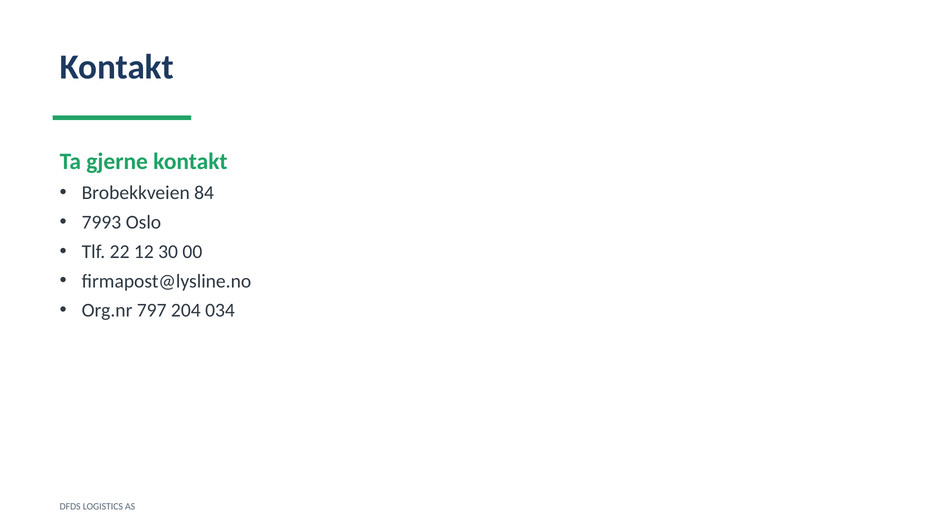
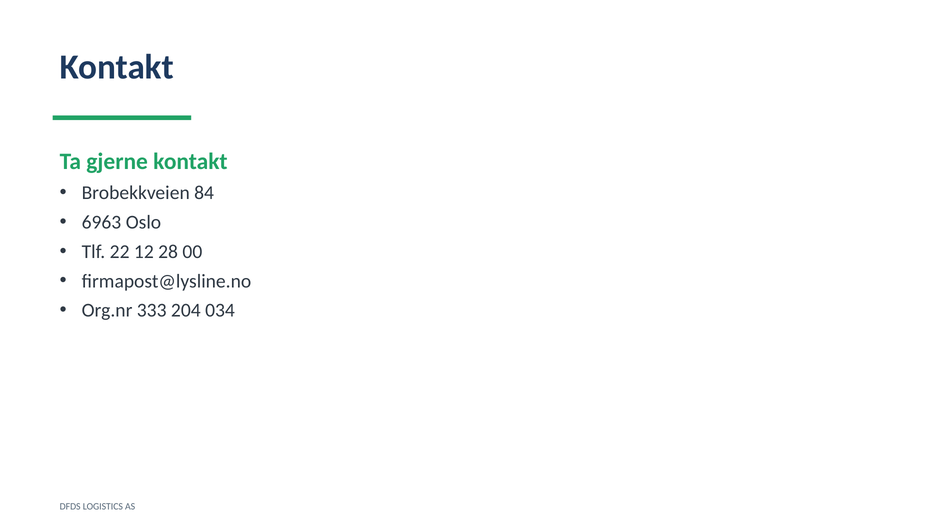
7993: 7993 -> 6963
30: 30 -> 28
797: 797 -> 333
